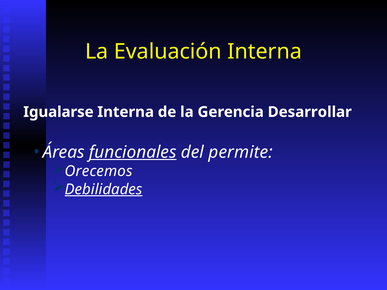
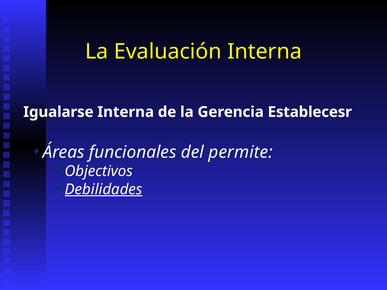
Desarrollar: Desarrollar -> Establecesr
funcionales underline: present -> none
Orecemos: Orecemos -> Objectivos
